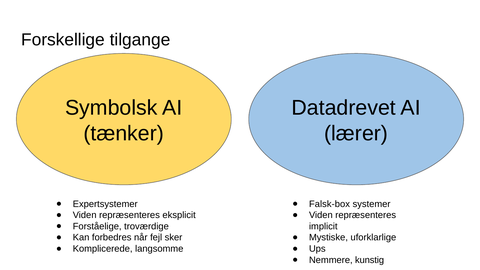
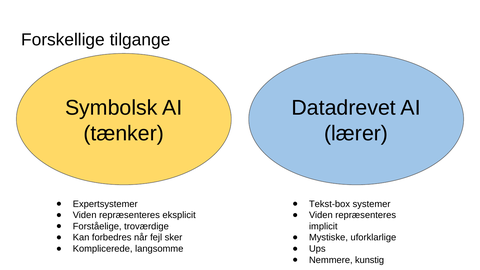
Falsk-box: Falsk-box -> Tekst-box
